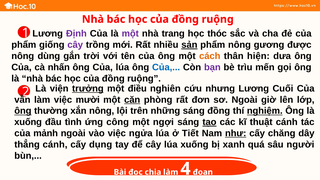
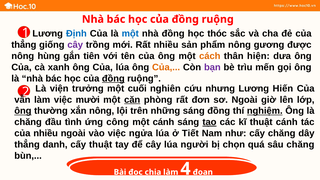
Định colour: purple -> blue
một at (130, 34) colour: purple -> blue
nhà trang: trang -> đồng
phẩm at (24, 45): phẩm -> thẳng
sản underline: present -> none
dùng: dùng -> hùng
trời: trời -> tiên
nhấn: nhấn -> xanh
Của at (166, 67) colour: blue -> orange
đồng at (113, 78) underline: none -> present
trưởng underline: present -> none
điều: điều -> cuối
Cuối: Cuối -> Hiến
xuống at (28, 122): xuống -> chăng
một ngợi: ngợi -> cánh
của mảnh: mảnh -> nhiều
như underline: present -> none
thẳng cánh: cánh -> danh
cấy dụng: dụng -> thuật
lúa xuống: xuống -> người
xanh: xanh -> chọn
sâu người: người -> chăng
